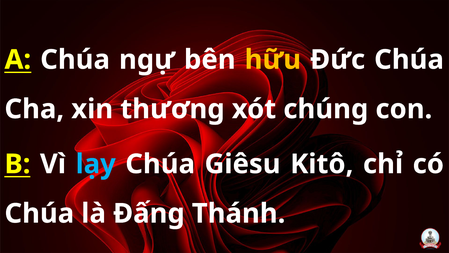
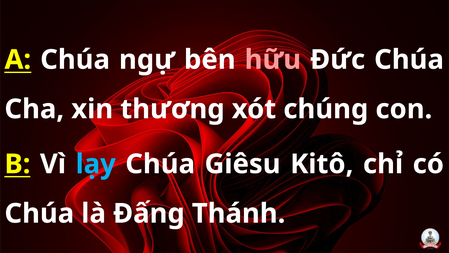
hữu colour: yellow -> pink
